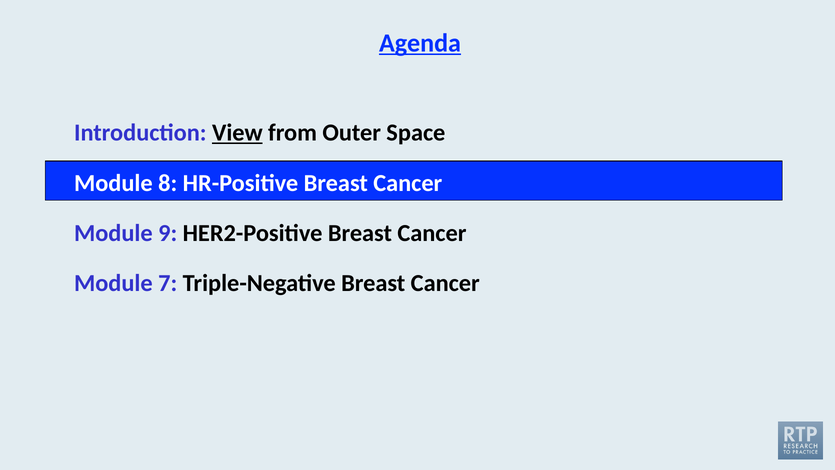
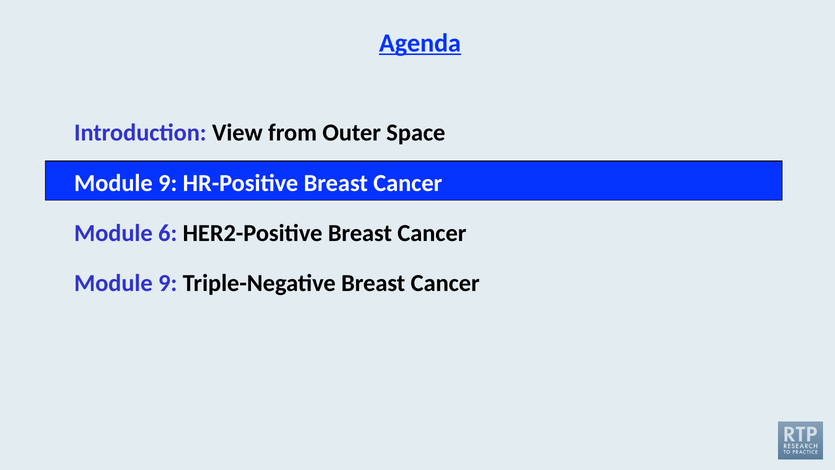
View underline: present -> none
8 at (168, 183): 8 -> 9
9: 9 -> 6
7 at (168, 283): 7 -> 9
